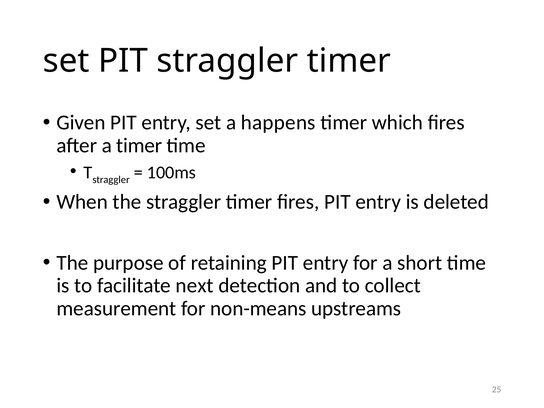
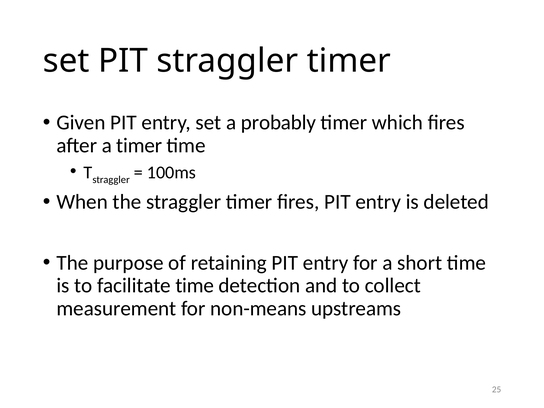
happens: happens -> probably
facilitate next: next -> time
